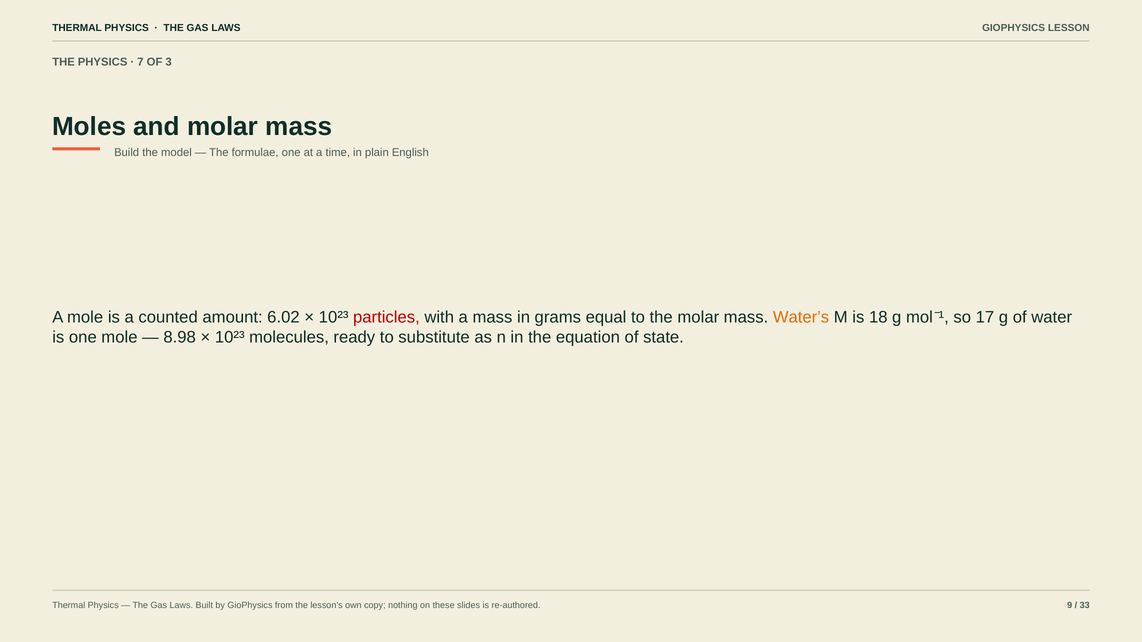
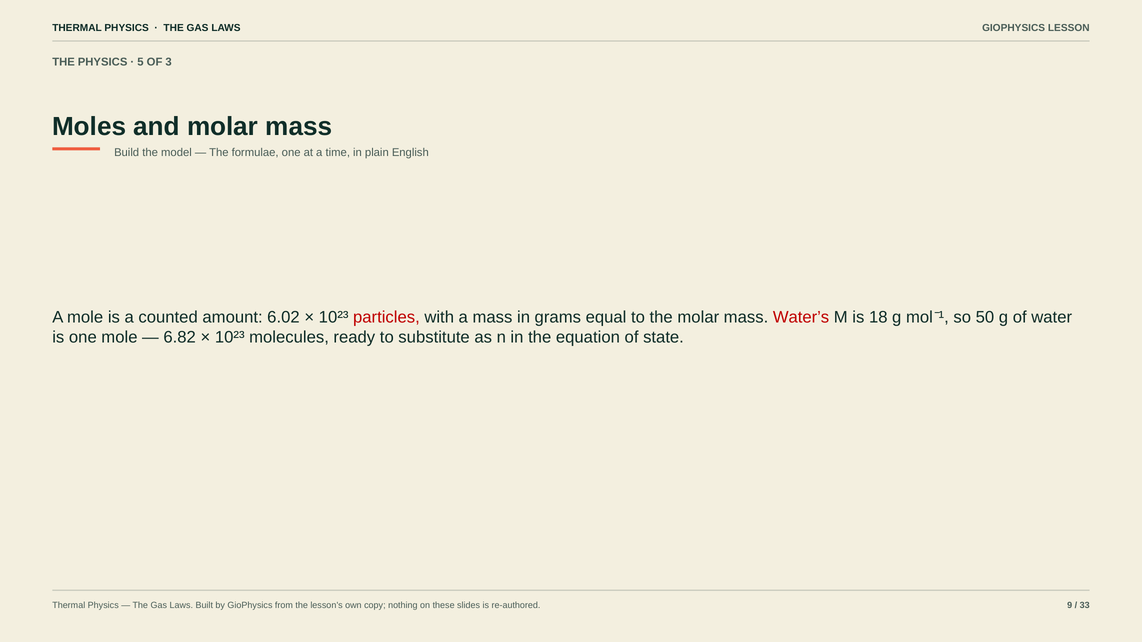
7: 7 -> 5
Water’s colour: orange -> red
17: 17 -> 50
8.98: 8.98 -> 6.82
